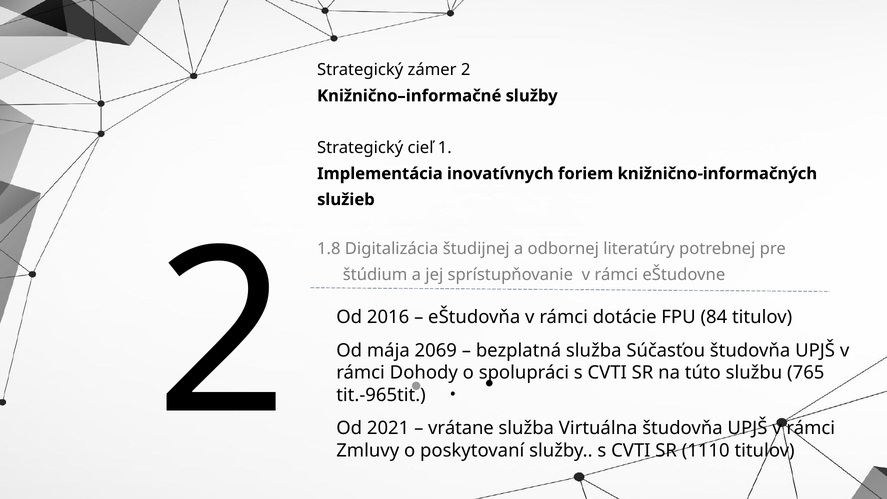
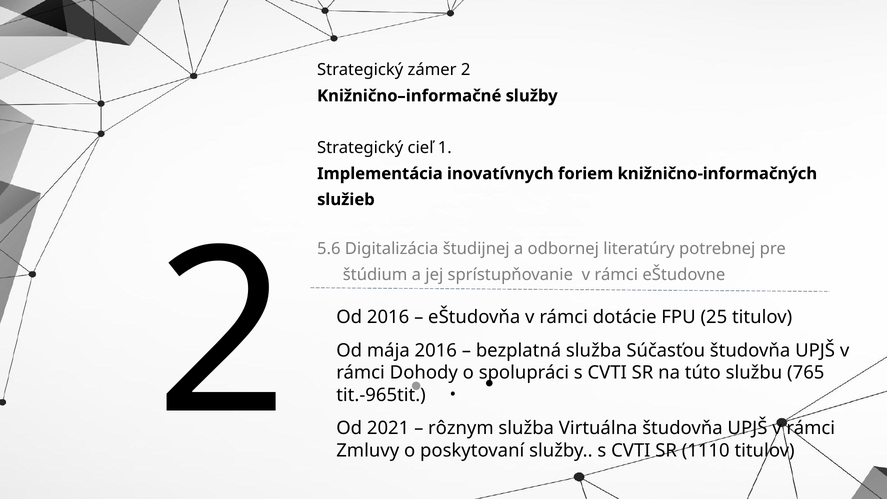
1.8: 1.8 -> 5.6
84: 84 -> 25
mája 2069: 2069 -> 2016
vrátane: vrátane -> rôznym
